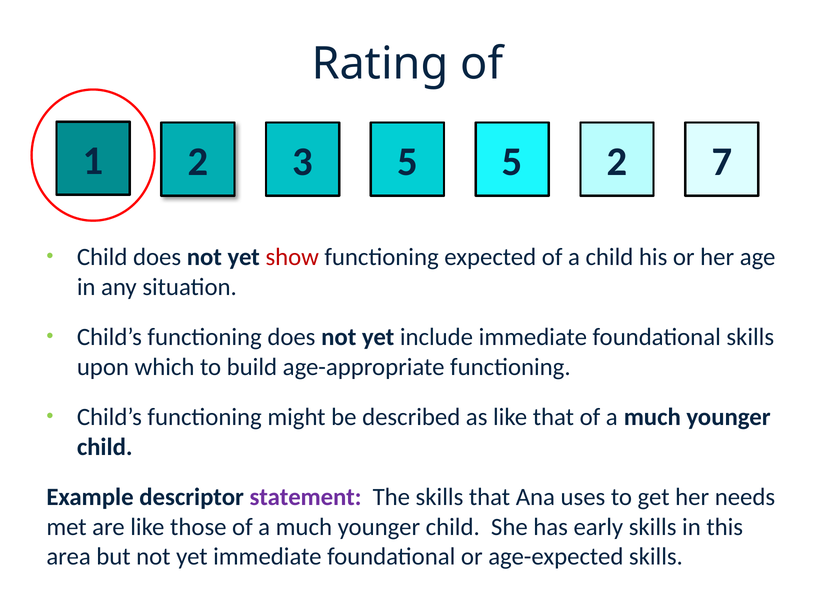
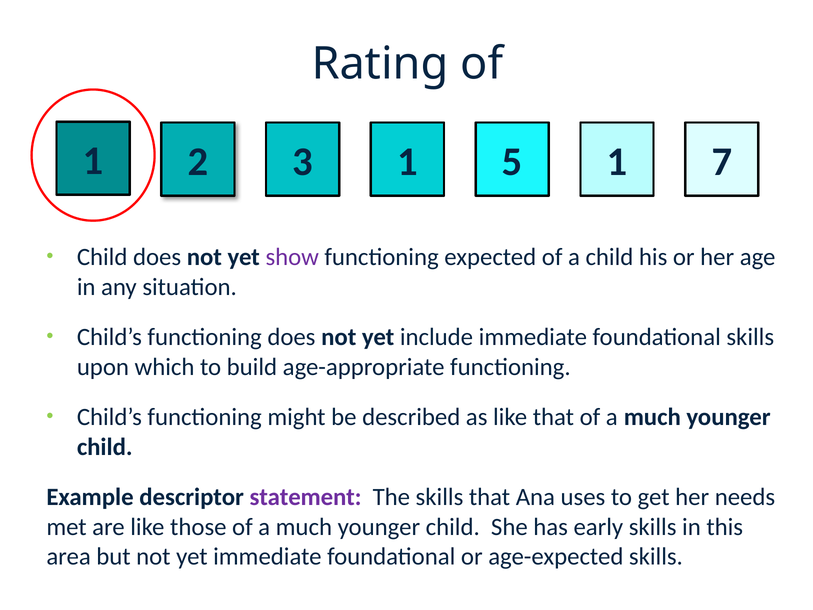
3 5: 5 -> 1
5 2: 2 -> 1
show colour: red -> purple
